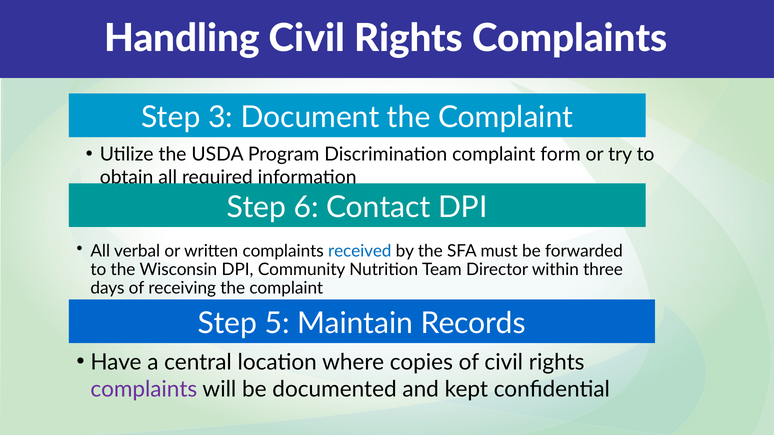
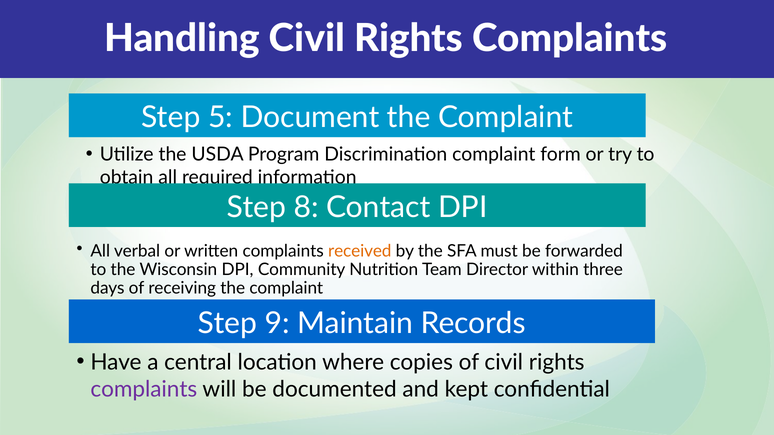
3: 3 -> 5
6: 6 -> 8
received colour: blue -> orange
5: 5 -> 9
